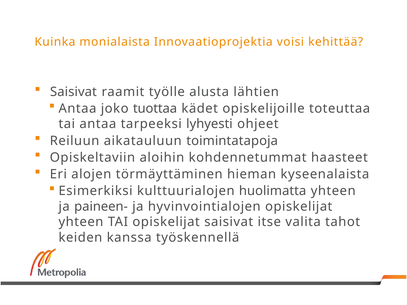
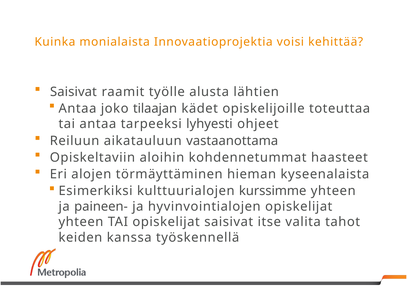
tuottaa: tuottaa -> tilaajan
toimintatapoja: toimintatapoja -> vastaanottama
huolimatta: huolimatta -> kurssimme
